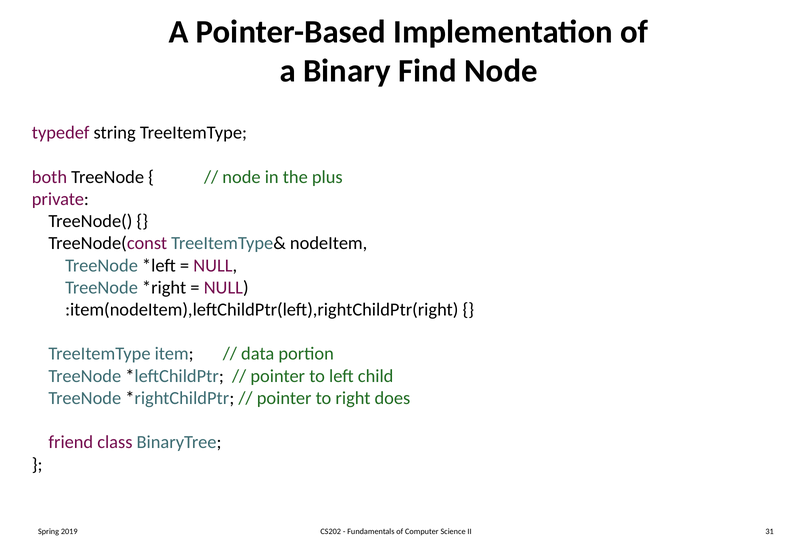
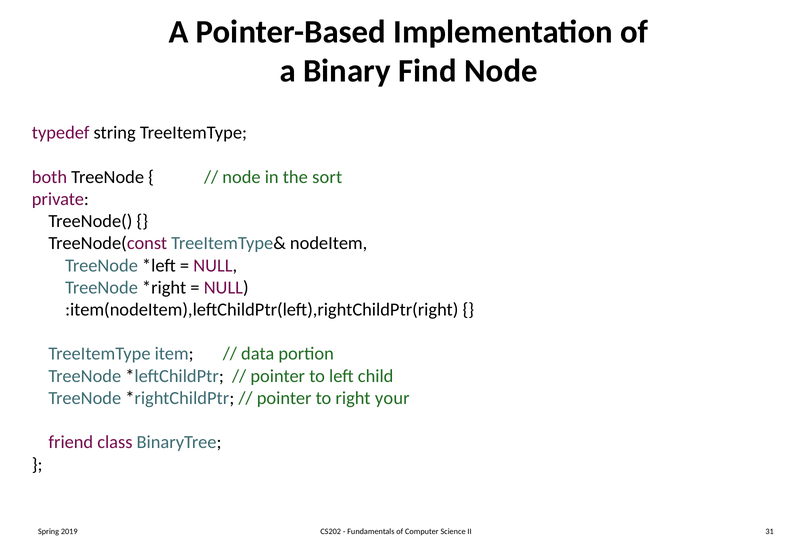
plus: plus -> sort
does: does -> your
